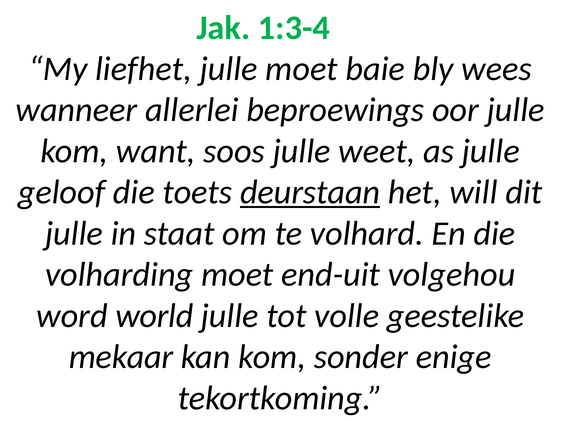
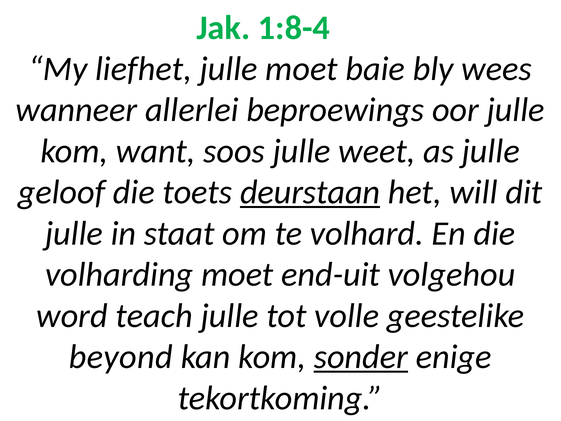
1:3-4: 1:3-4 -> 1:8-4
world: world -> teach
mekaar: mekaar -> beyond
sonder underline: none -> present
